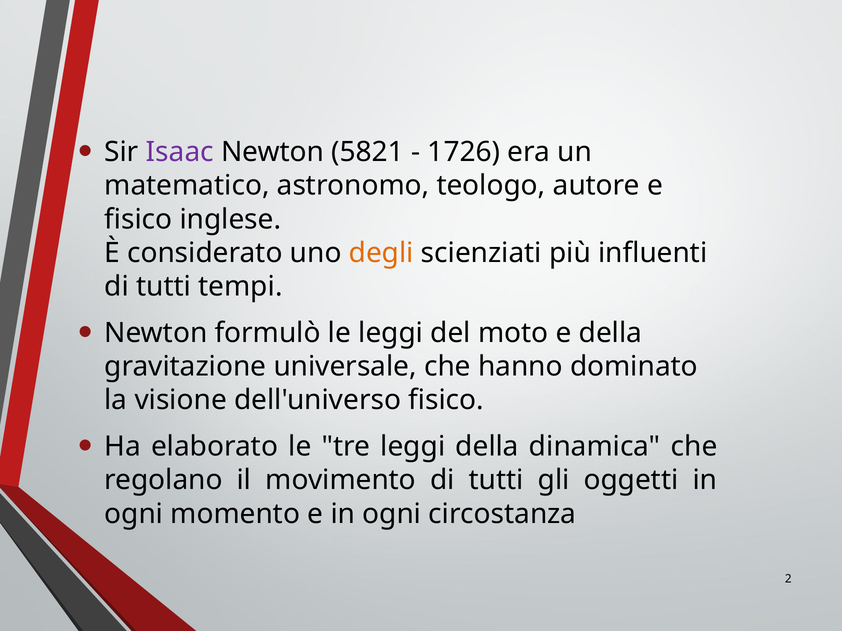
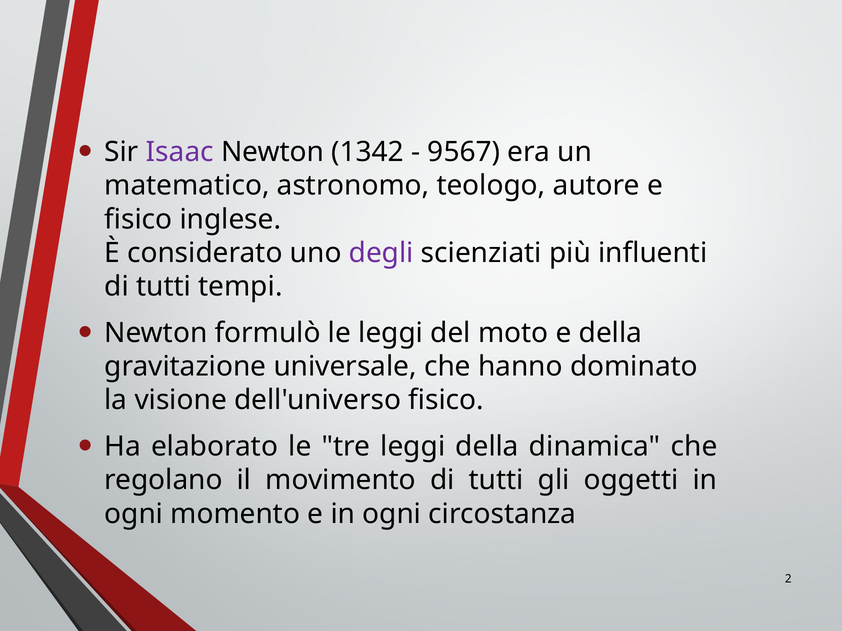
5821: 5821 -> 1342
1726: 1726 -> 9567
degli colour: orange -> purple
